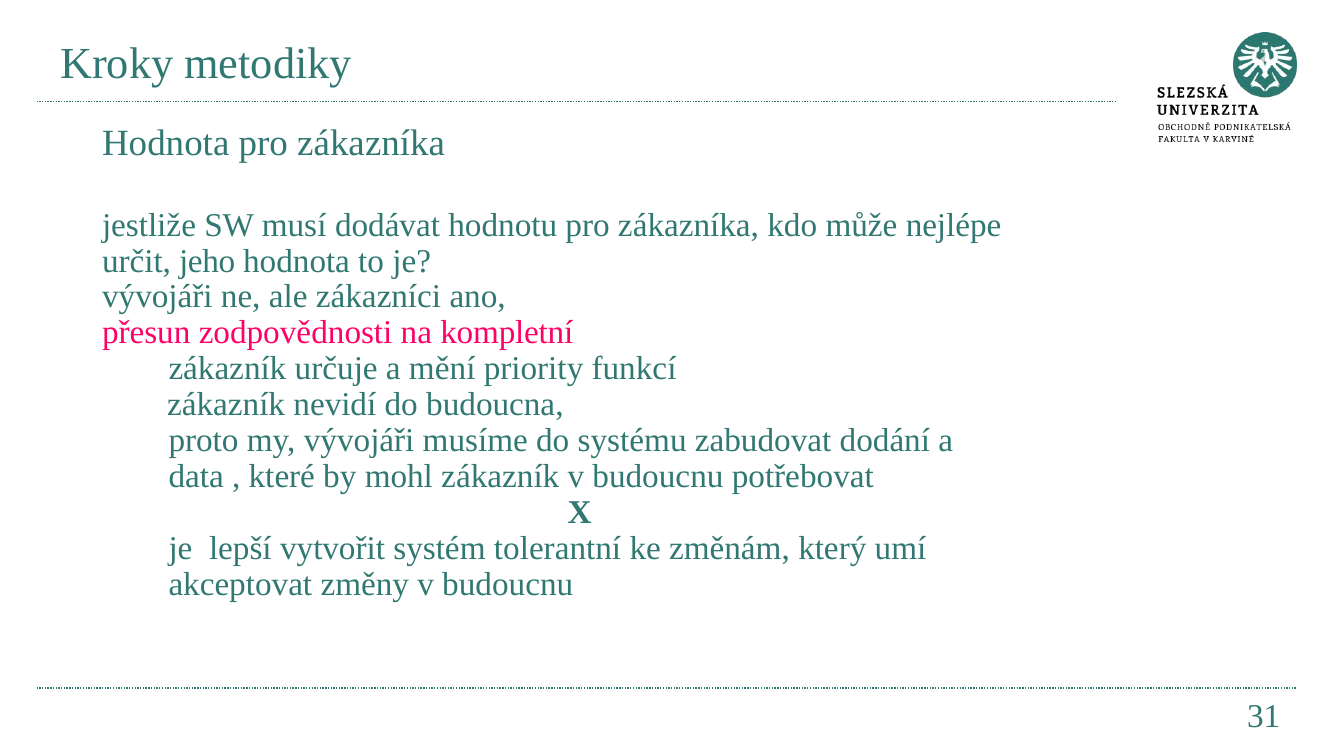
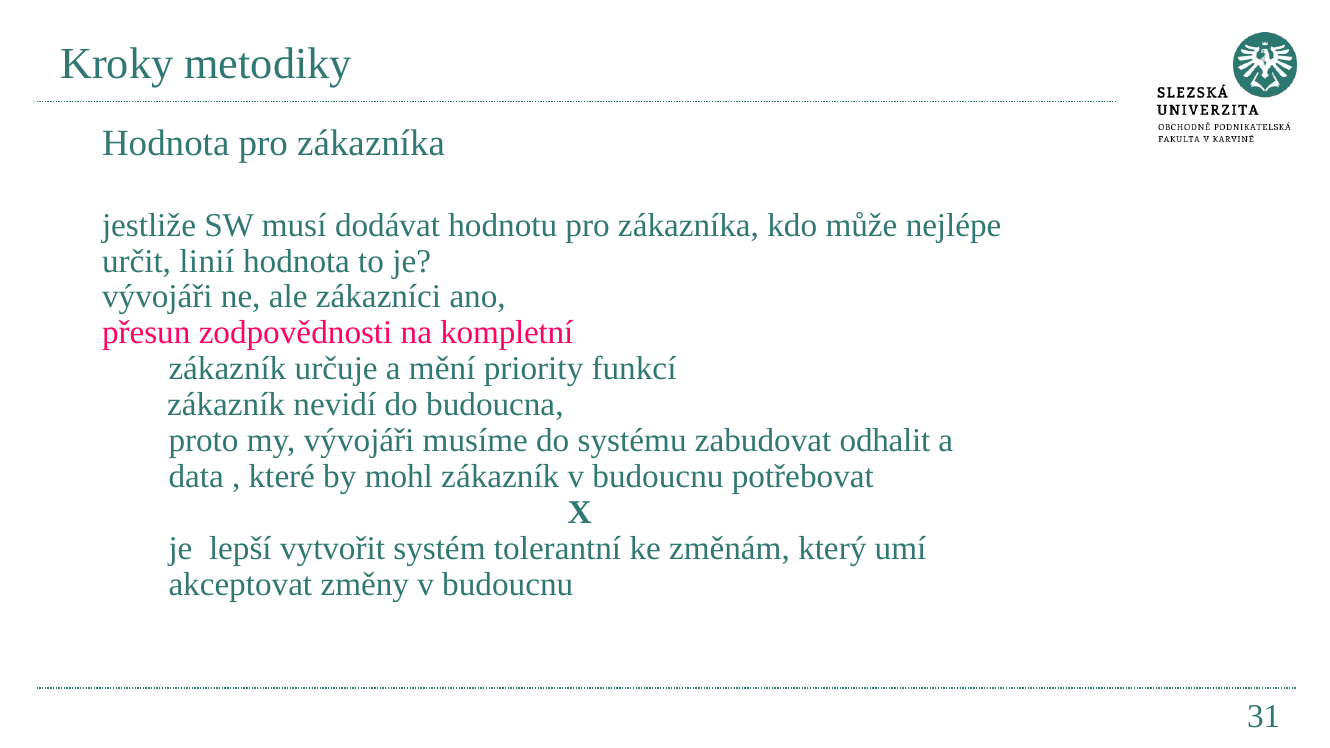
jeho: jeho -> linií
dodání: dodání -> odhalit
